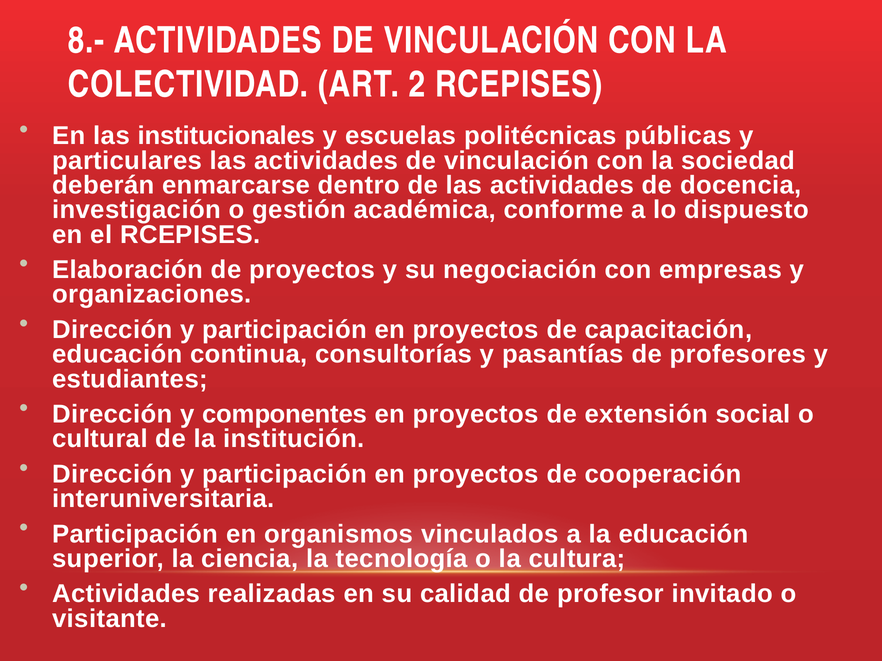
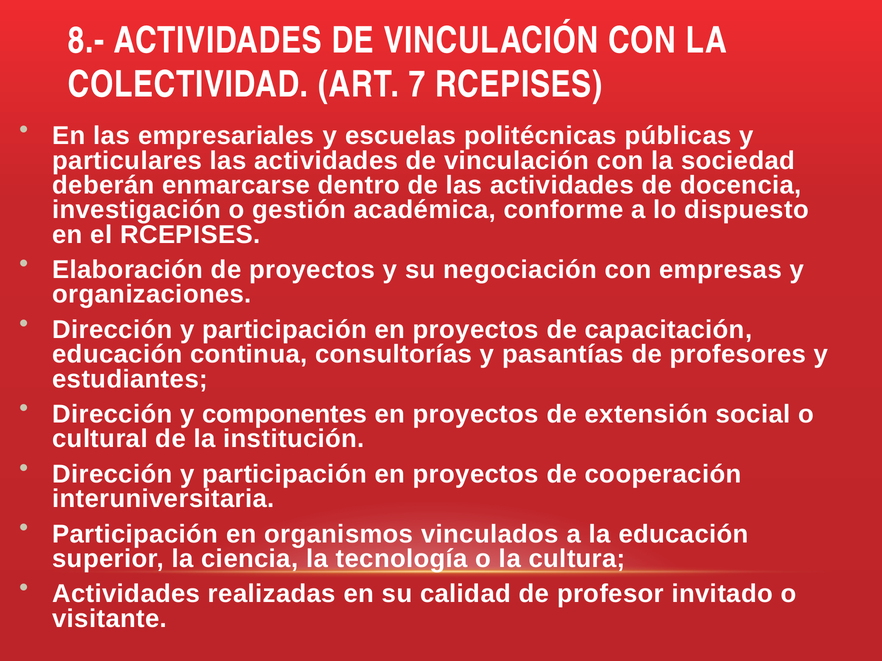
2: 2 -> 7
institucionales: institucionales -> empresariales
